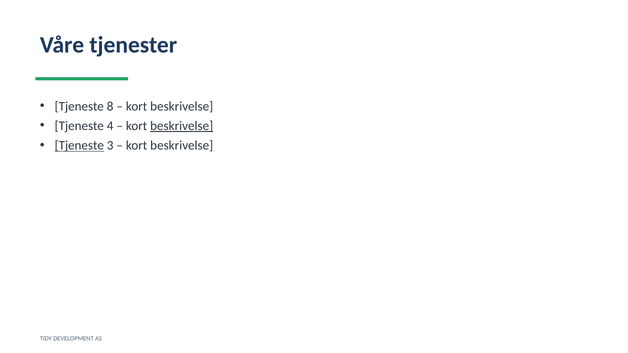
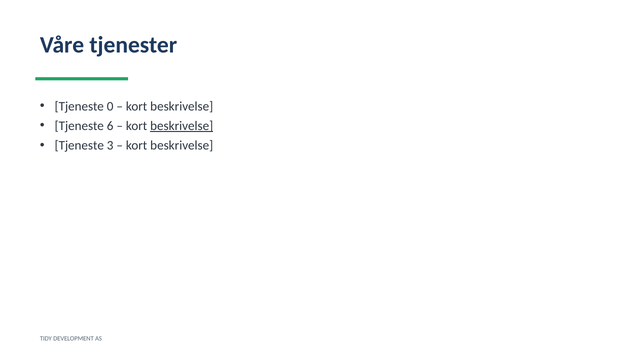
8: 8 -> 0
4: 4 -> 6
Tjeneste at (79, 146) underline: present -> none
